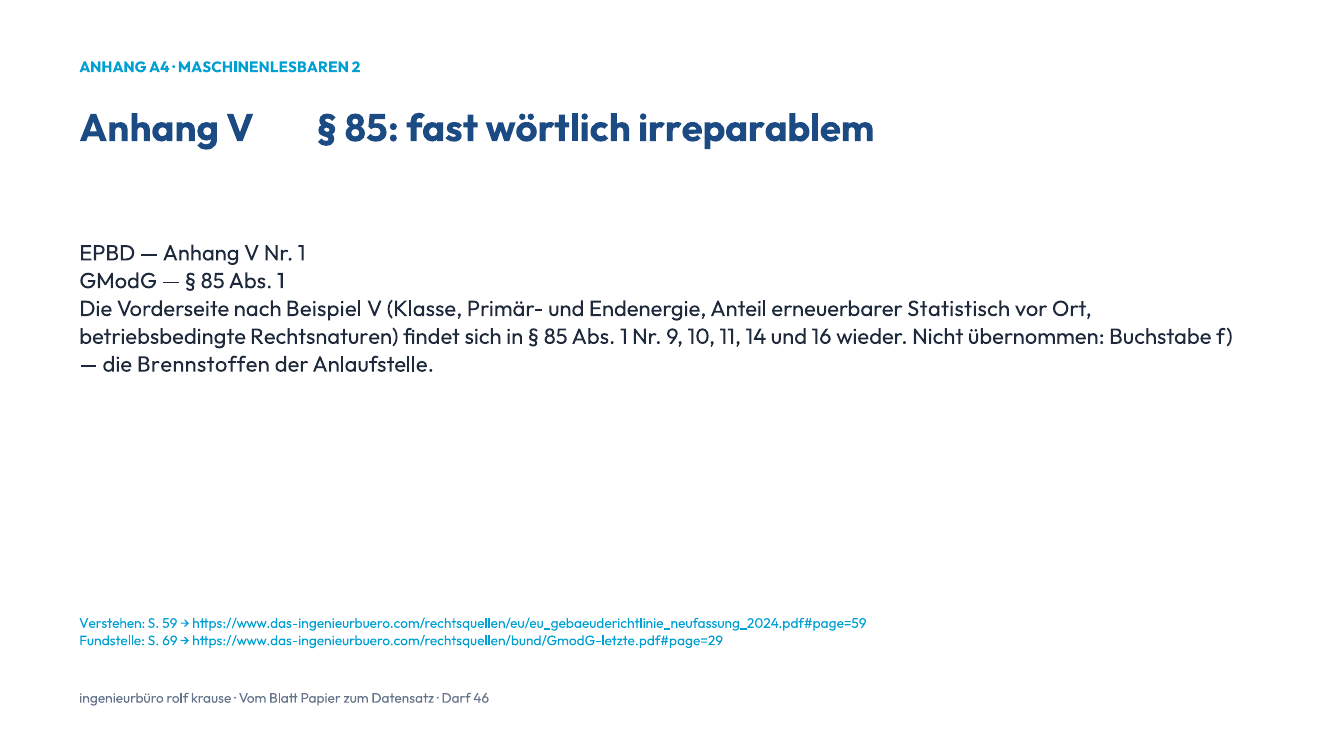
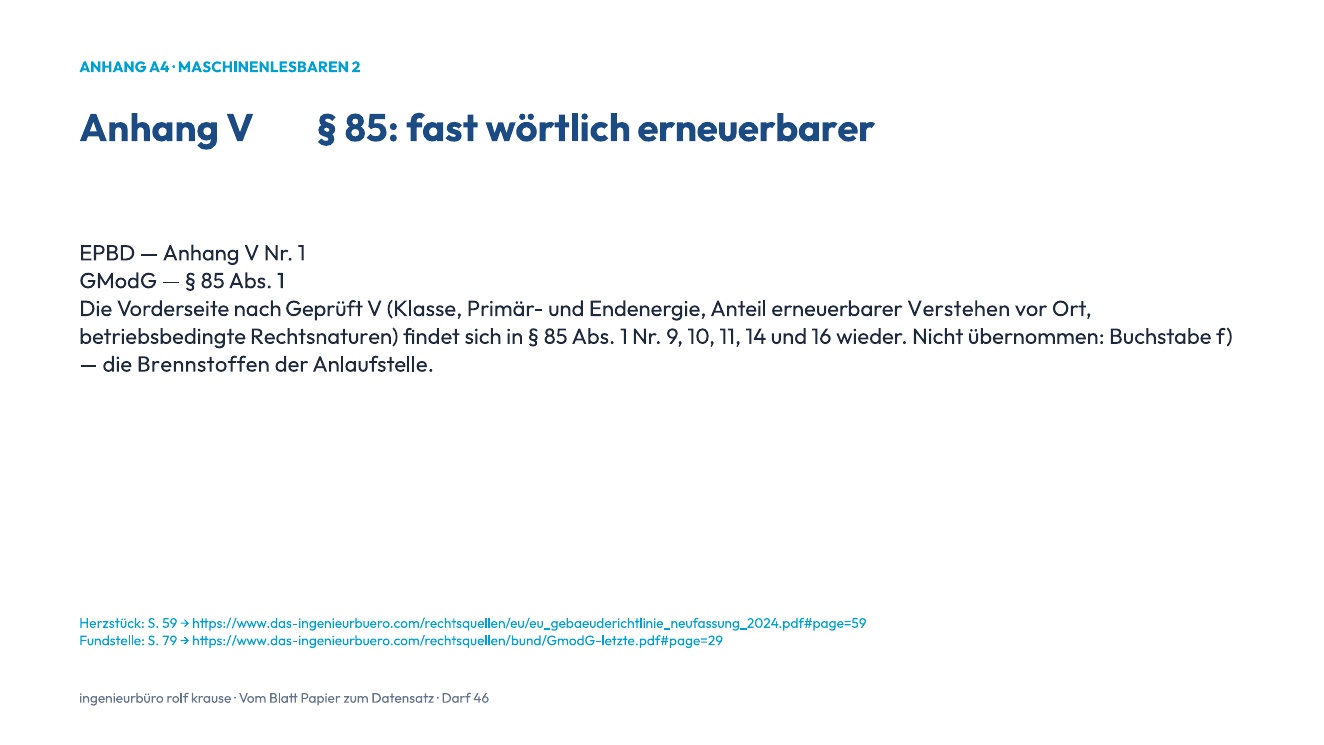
wörtlich irreparablem: irreparablem -> erneuerbarer
Beispiel: Beispiel -> Geprüft
Statistisch: Statistisch -> Verstehen
Verstehen: Verstehen -> Herzstück
69: 69 -> 79
